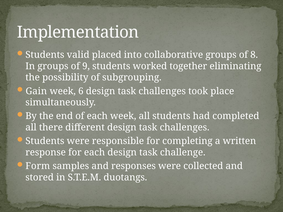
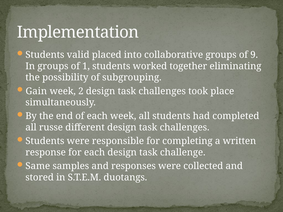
8: 8 -> 9
9: 9 -> 1
6: 6 -> 2
there: there -> russe
Form: Form -> Same
